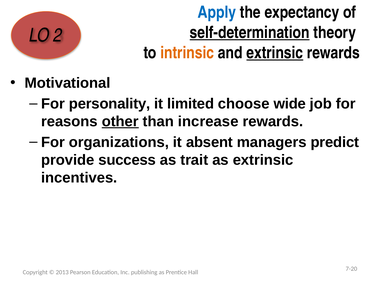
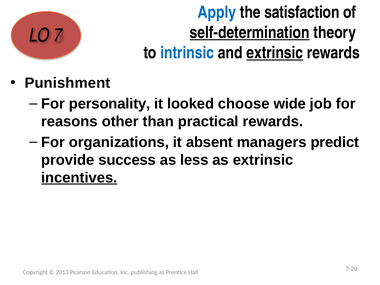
expectancy: expectancy -> satisfaction
2: 2 -> 7
intrinsic colour: orange -> blue
Motivational: Motivational -> Punishment
limited: limited -> looked
other underline: present -> none
increase: increase -> practical
trait: trait -> less
incentives underline: none -> present
